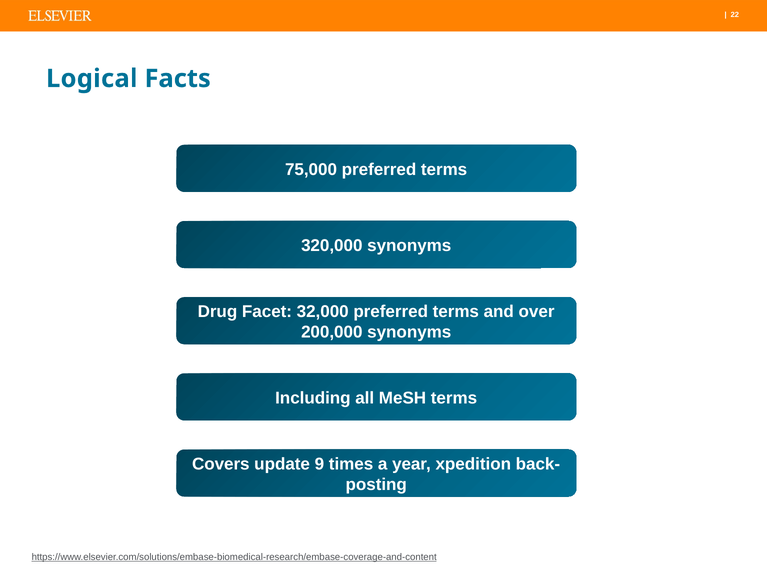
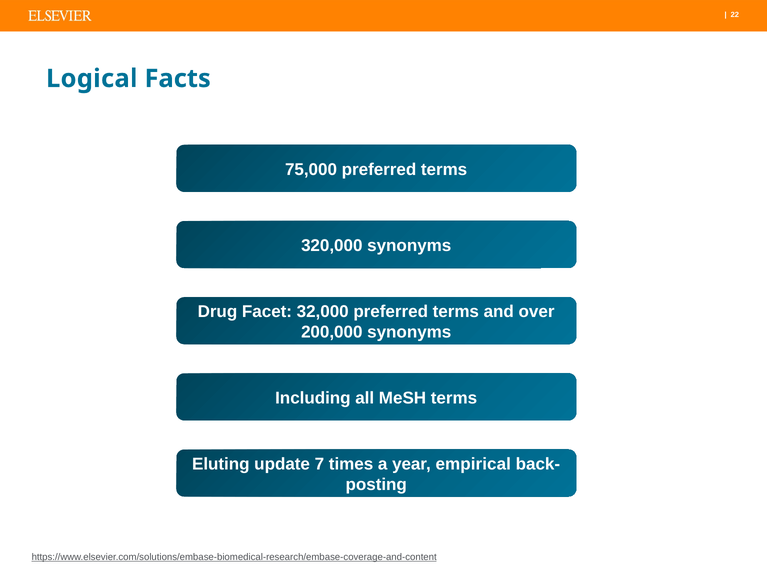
Covers: Covers -> Eluting
9: 9 -> 7
xpedition: xpedition -> empirical
